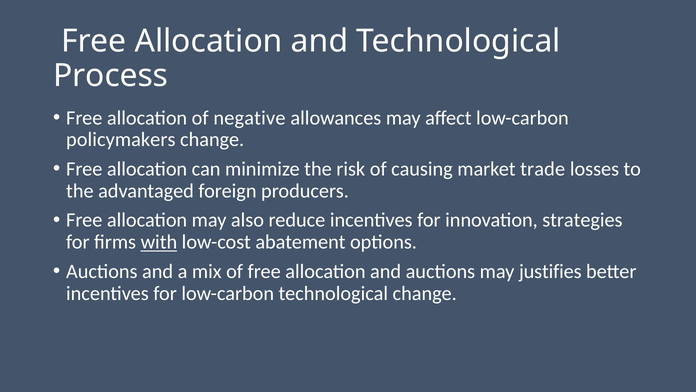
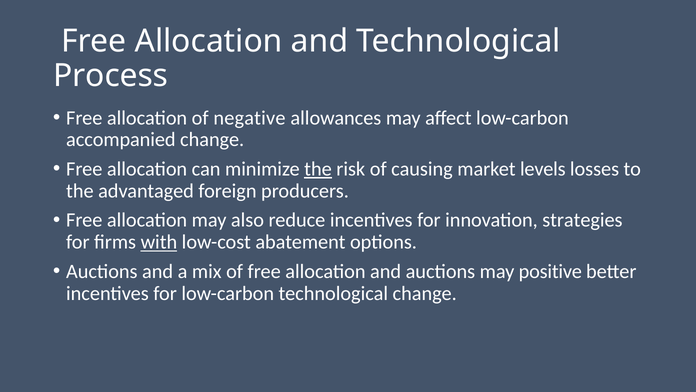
policymakers: policymakers -> accompanied
the at (318, 169) underline: none -> present
trade: trade -> levels
justifies: justifies -> positive
